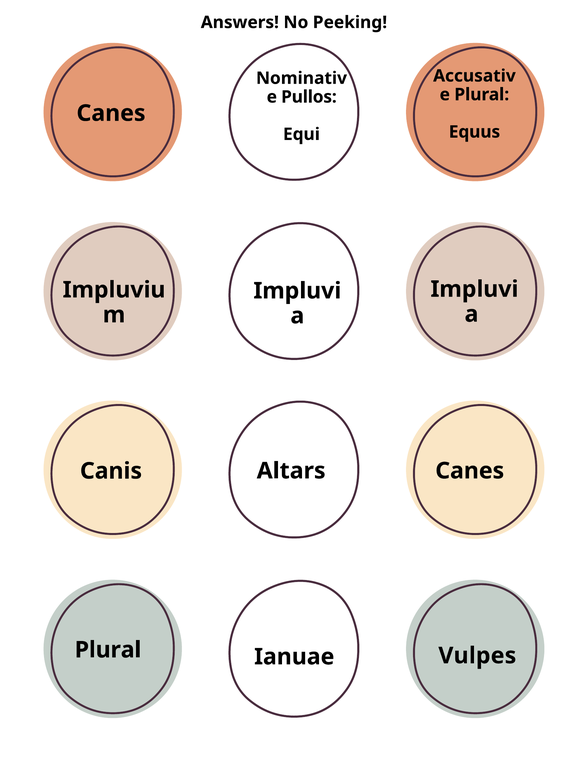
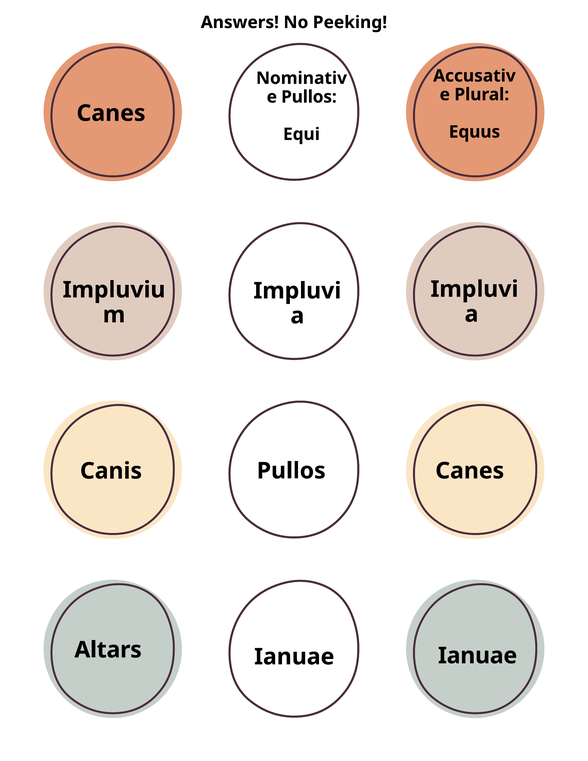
Canis Altars: Altars -> Pullos
Plural at (108, 650): Plural -> Altars
Ianuae Vulpes: Vulpes -> Ianuae
